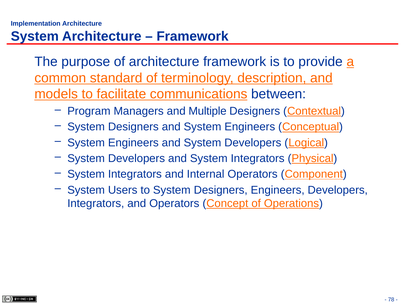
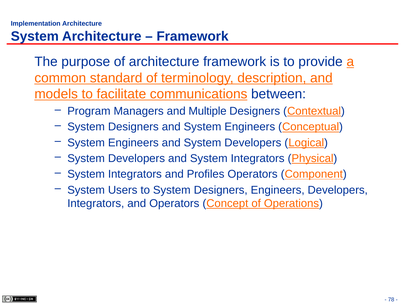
Internal: Internal -> Profiles
